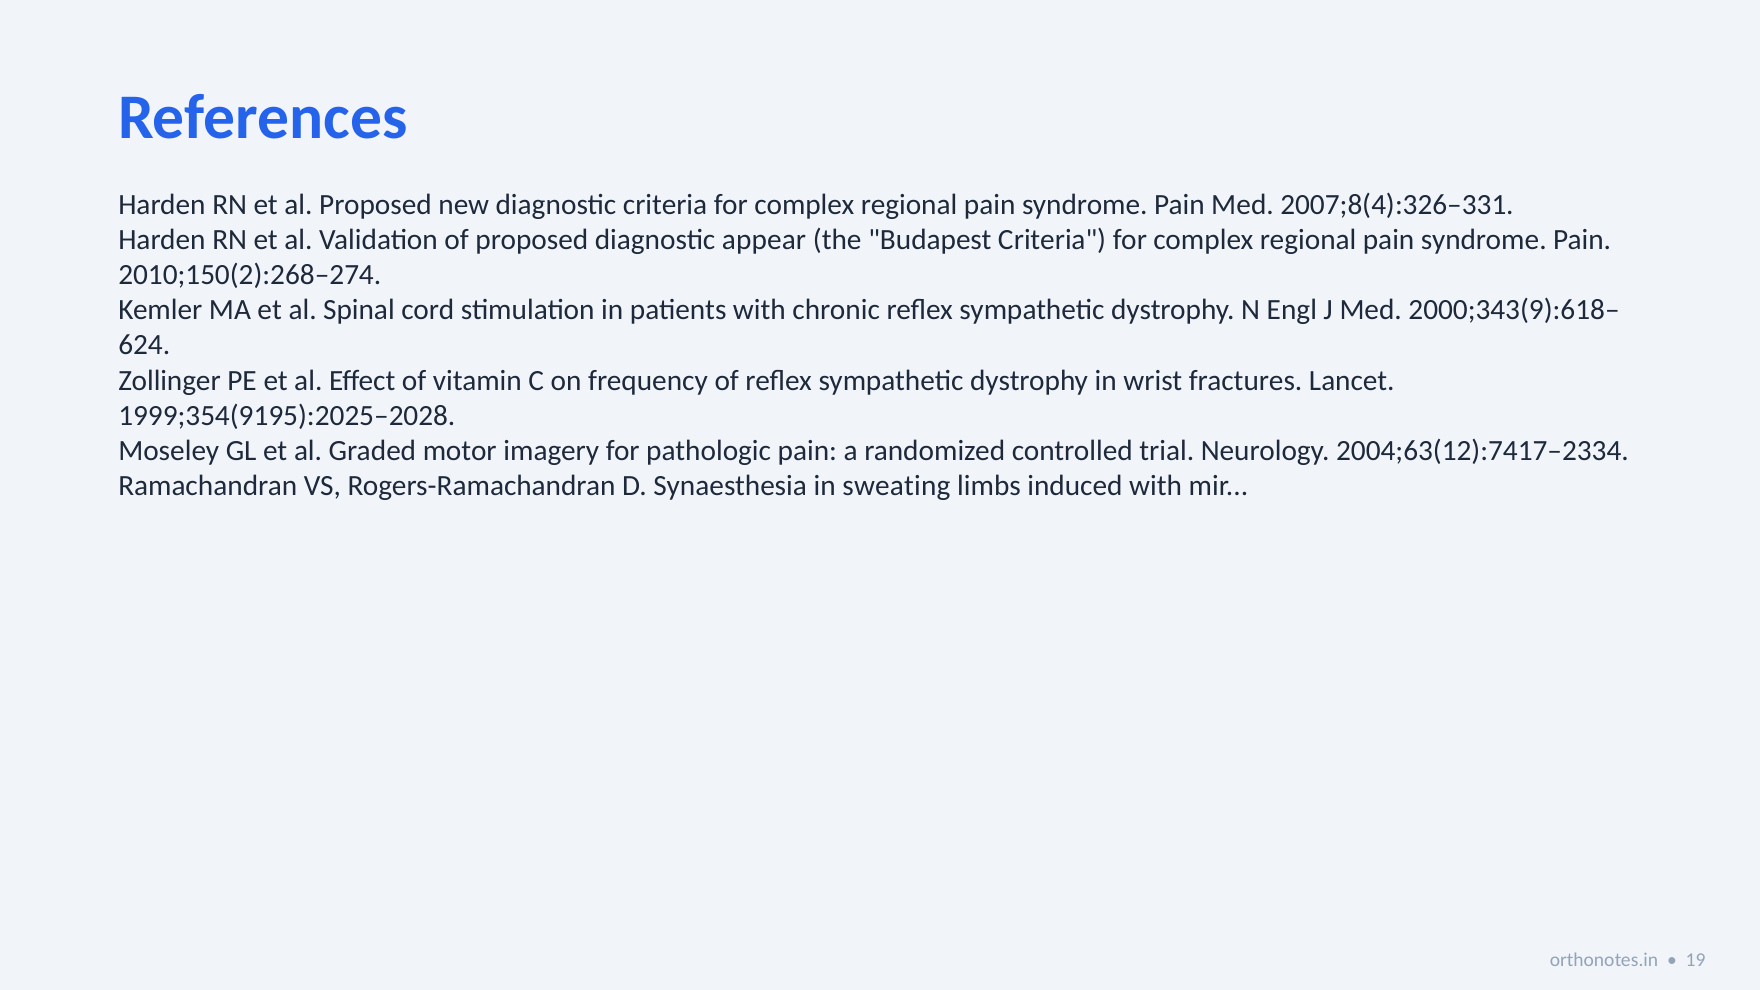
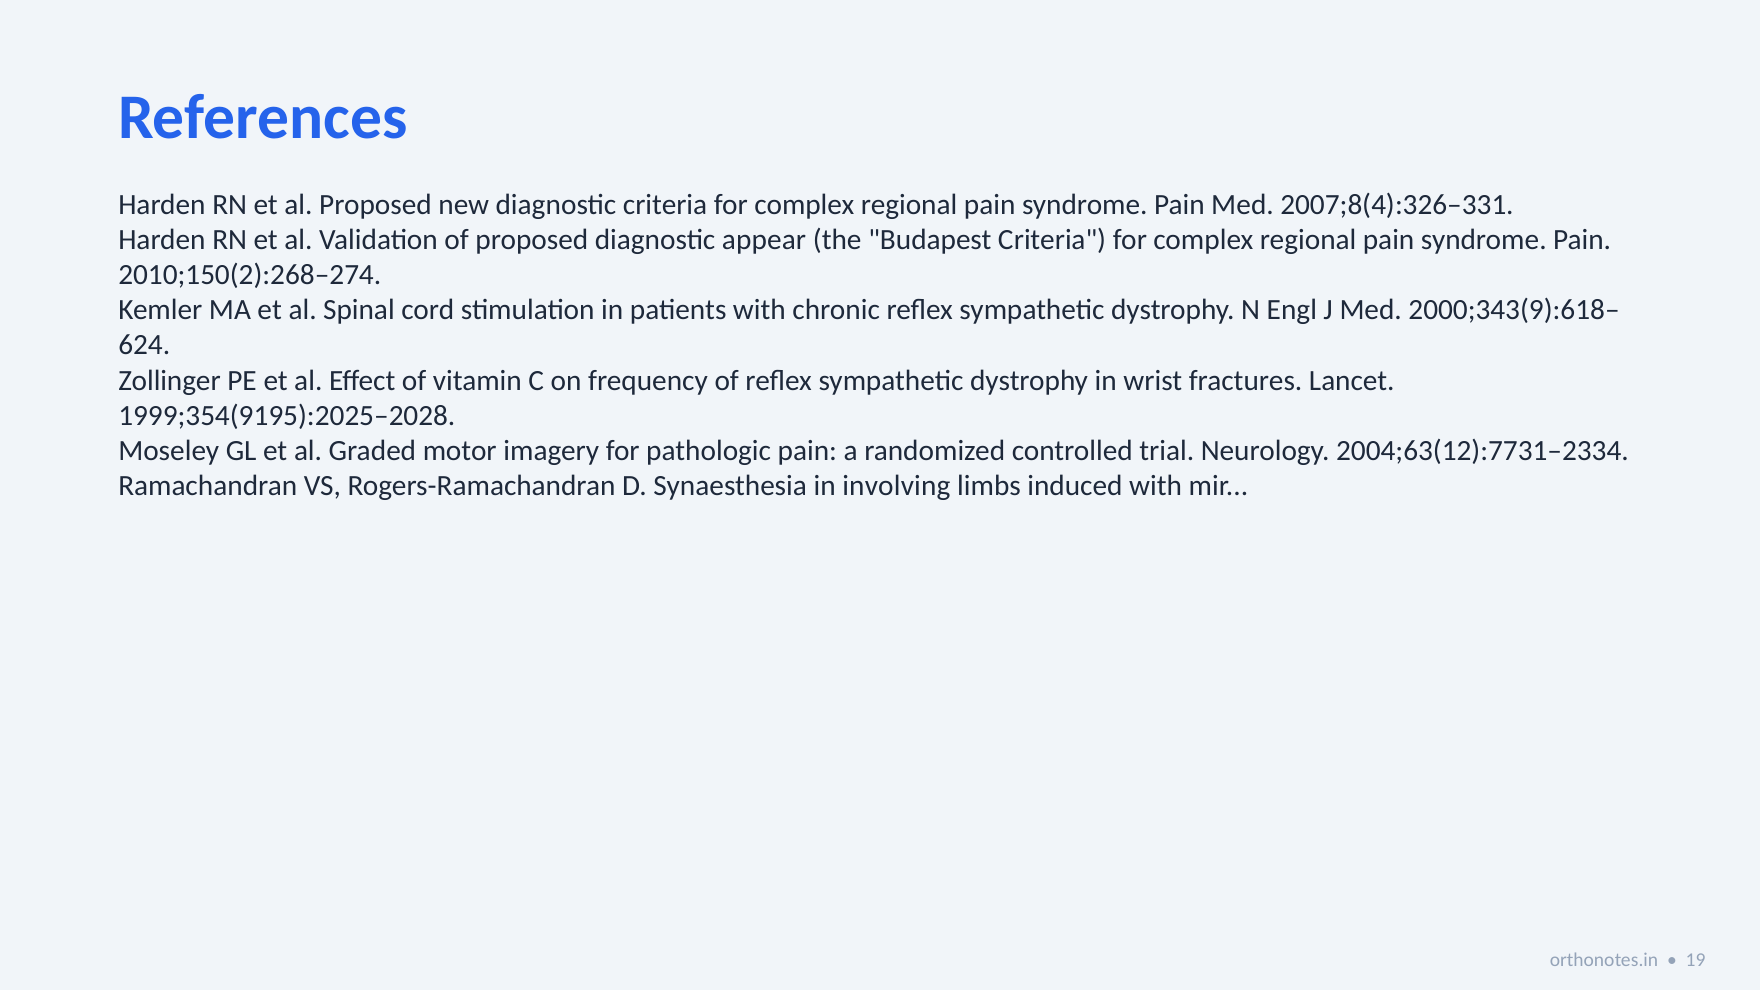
2004;63(12):7417–2334: 2004;63(12):7417–2334 -> 2004;63(12):7731–2334
sweating: sweating -> involving
